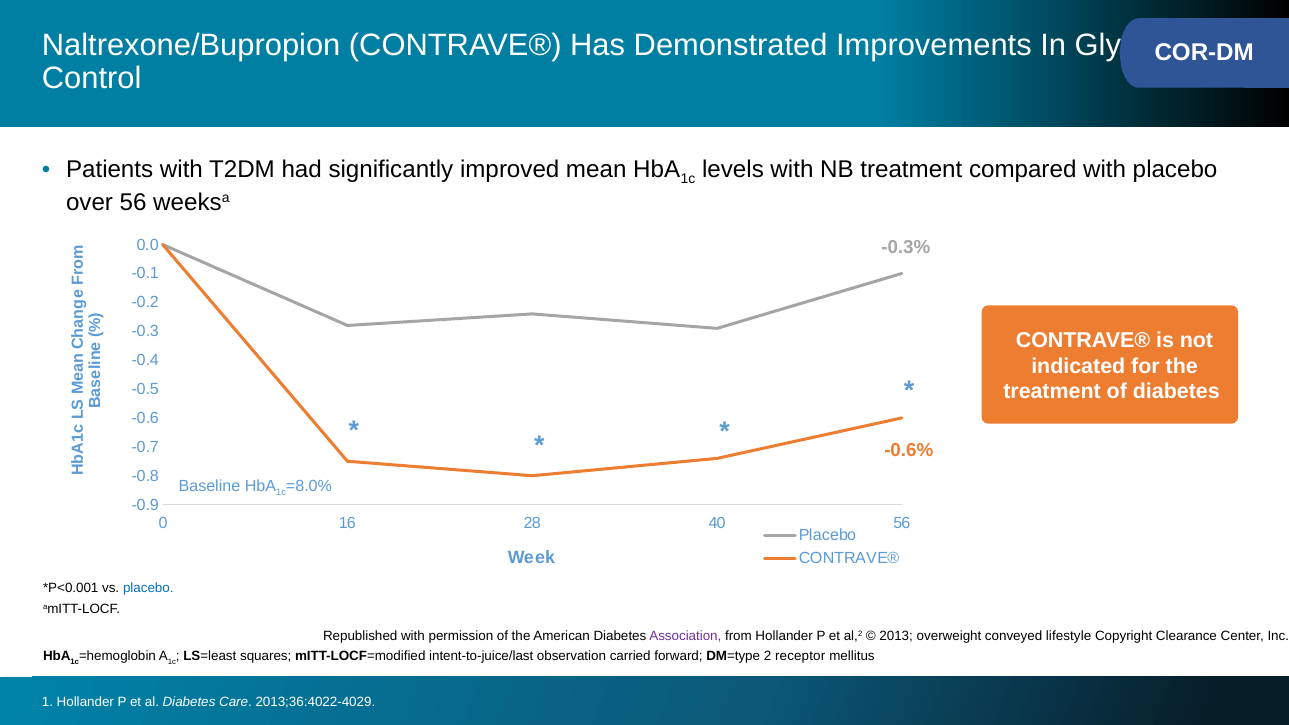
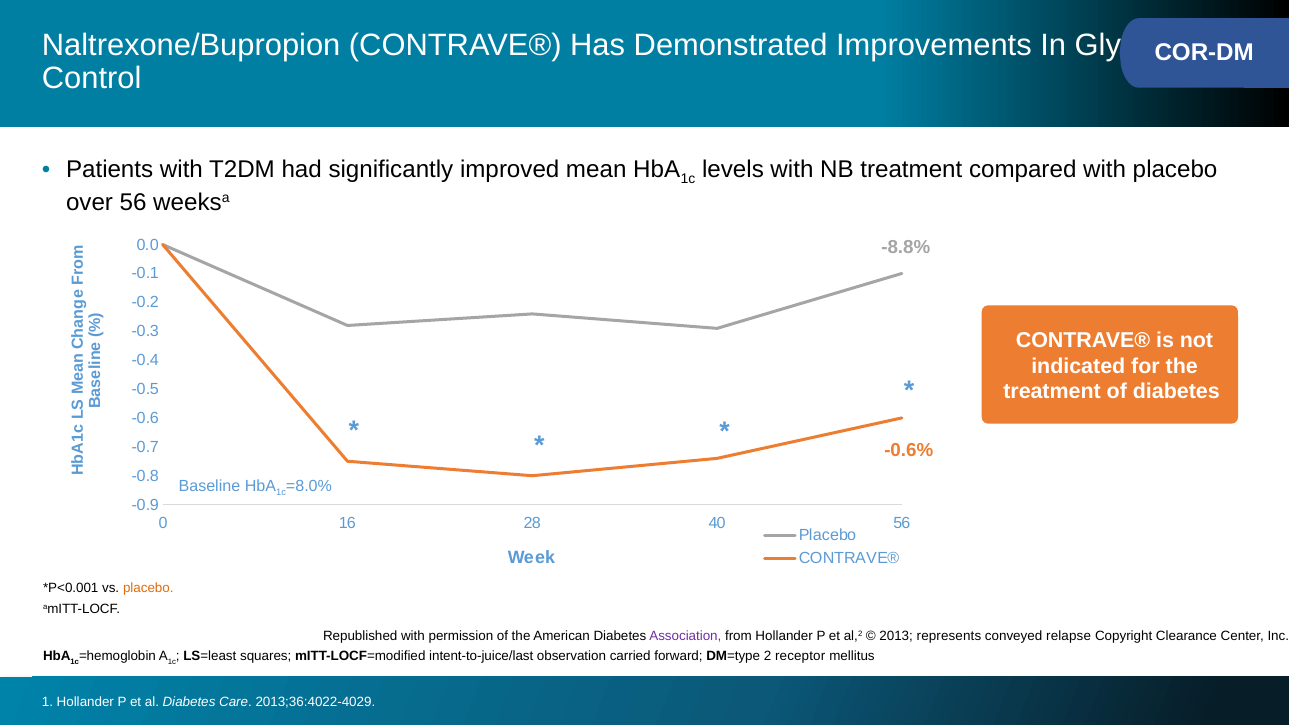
-0.3%: -0.3% -> -8.8%
placebo at (148, 589) colour: blue -> orange
overweight: overweight -> represents
lifestyle: lifestyle -> relapse
